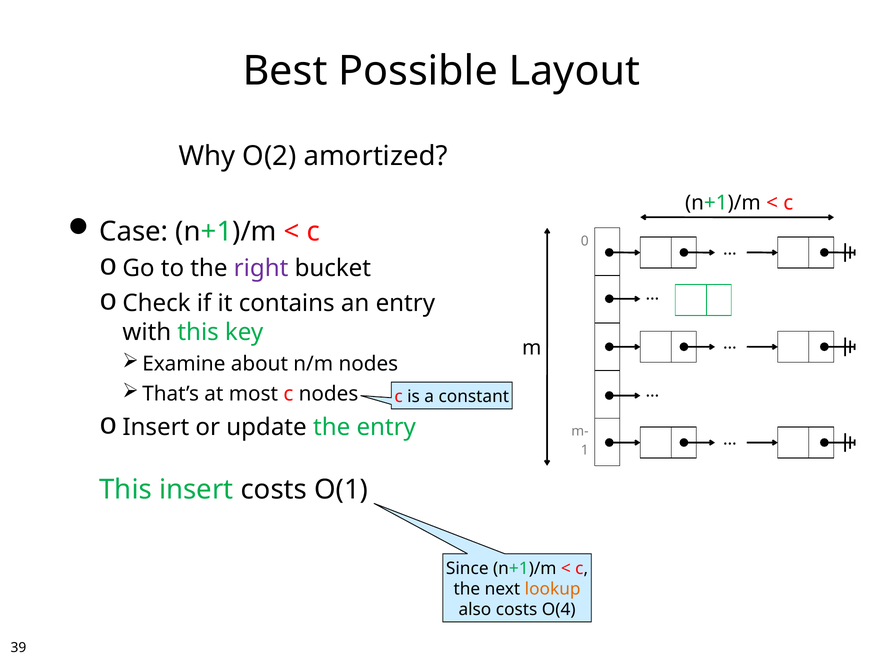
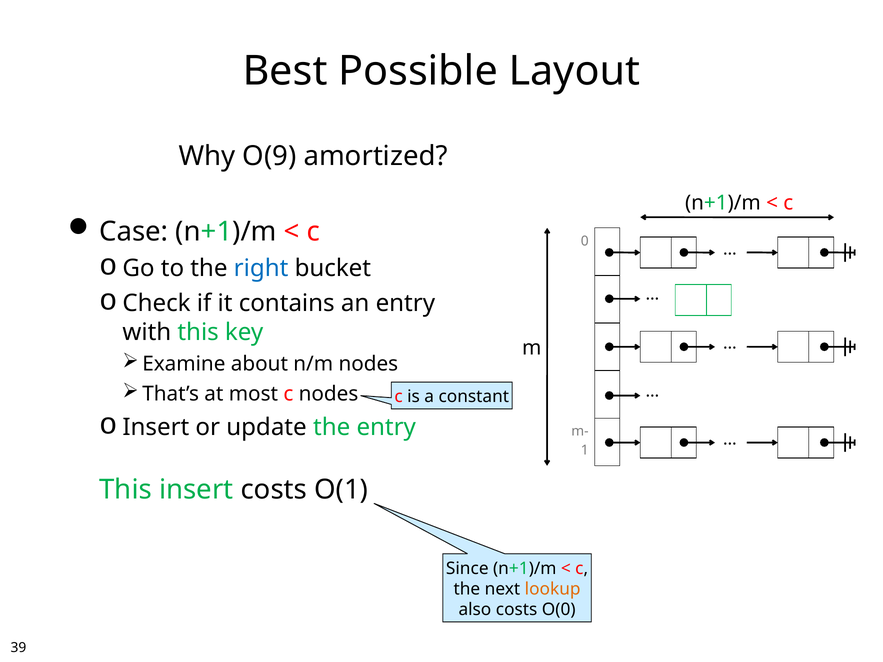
O(2: O(2 -> O(9
right colour: purple -> blue
O(4: O(4 -> O(0
